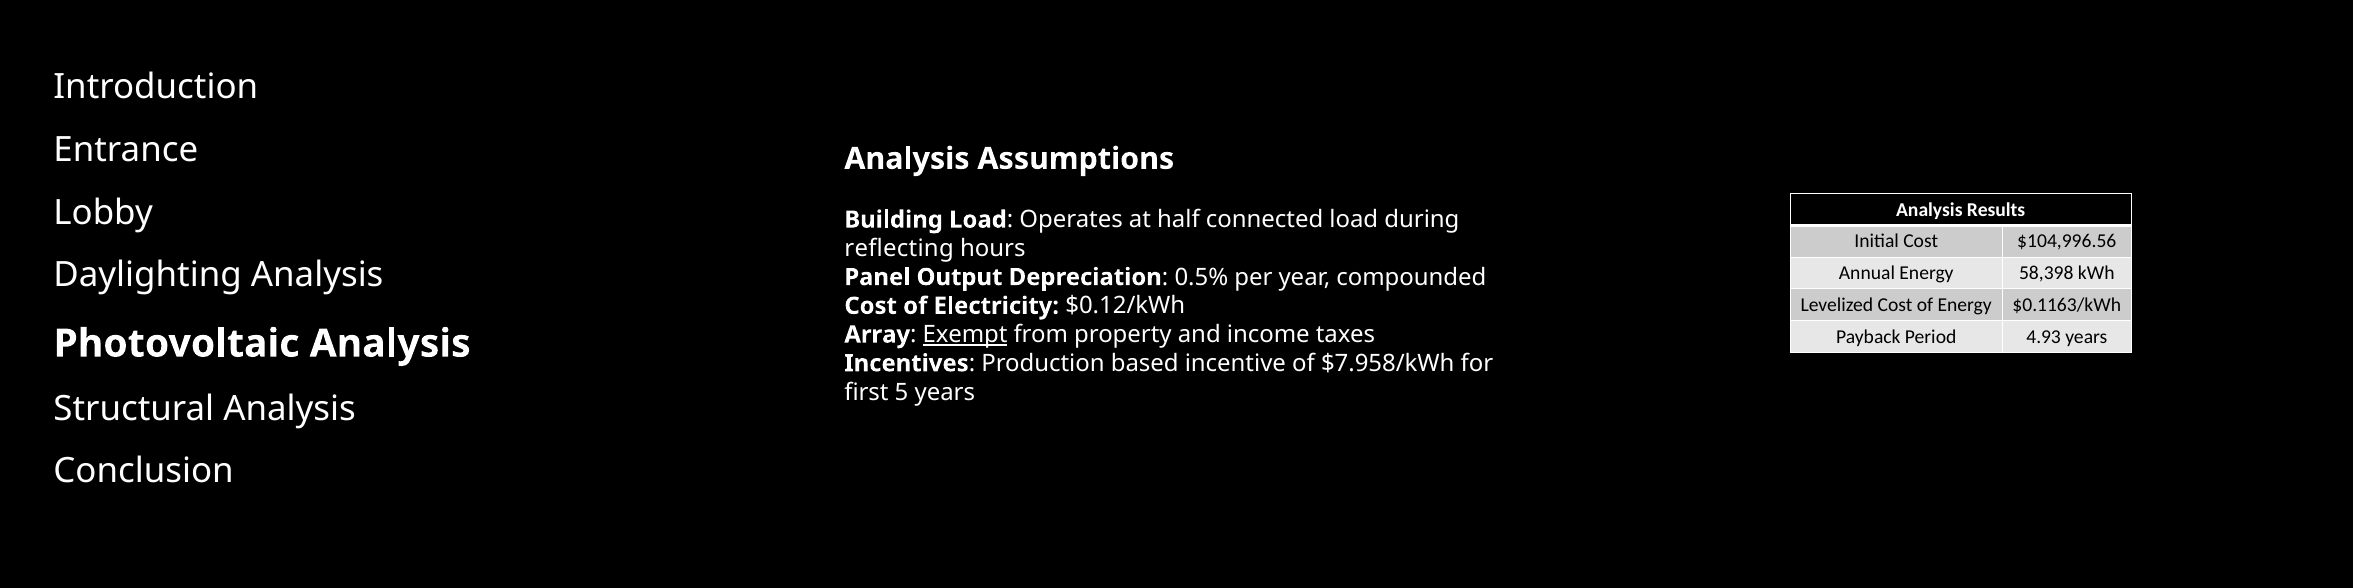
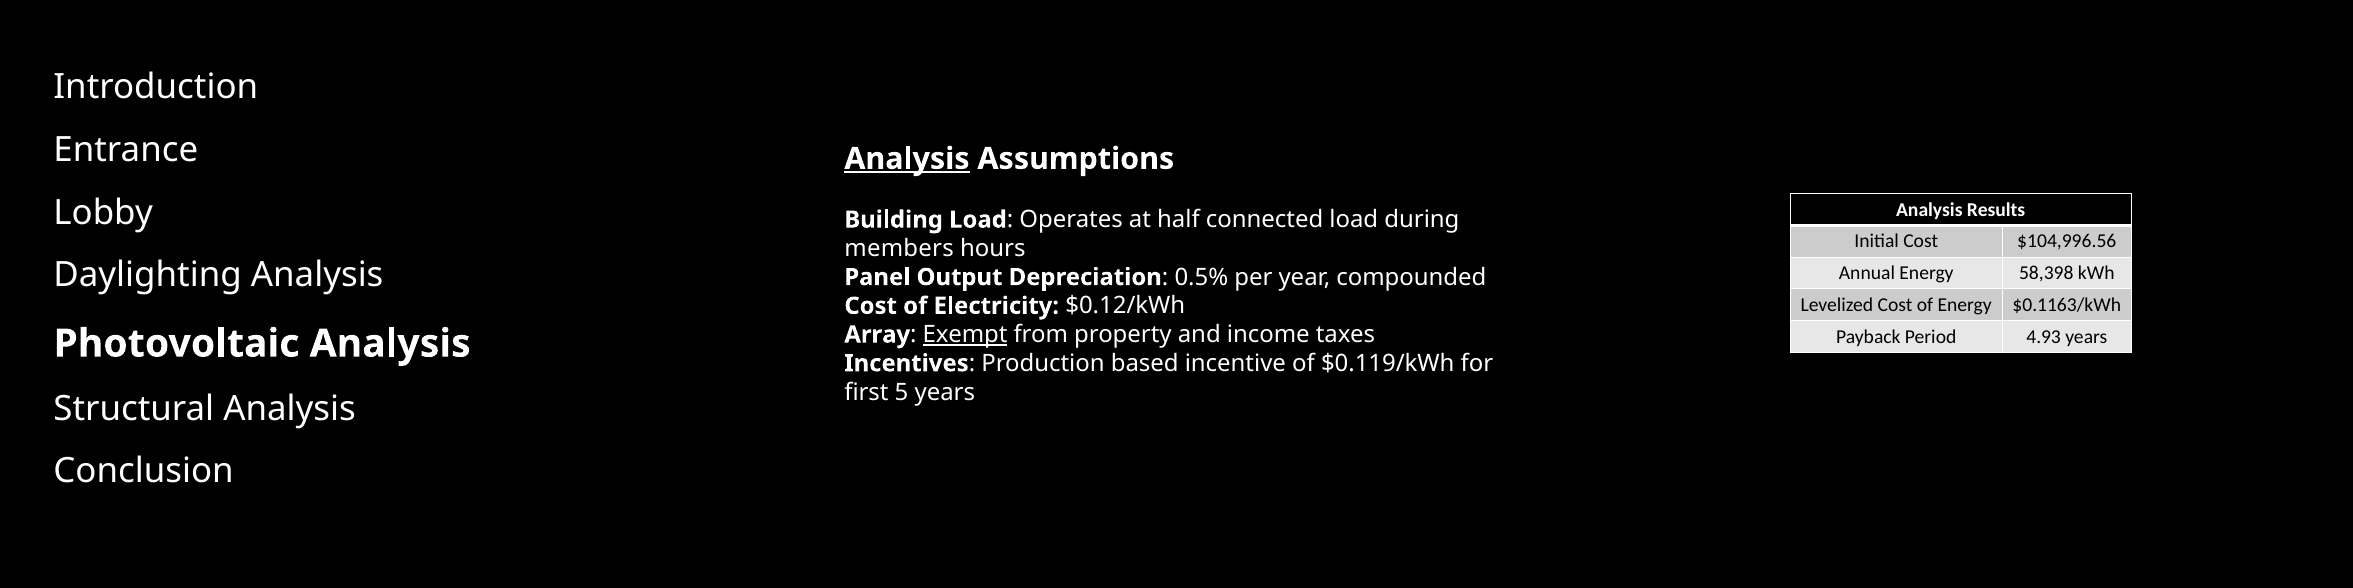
Analysis at (907, 159) underline: none -> present
reflecting: reflecting -> members
$7.958/kWh: $7.958/kWh -> $0.119/kWh
